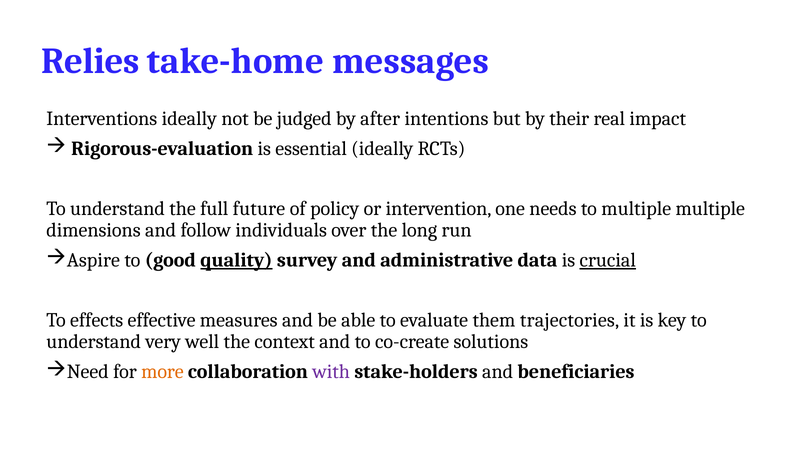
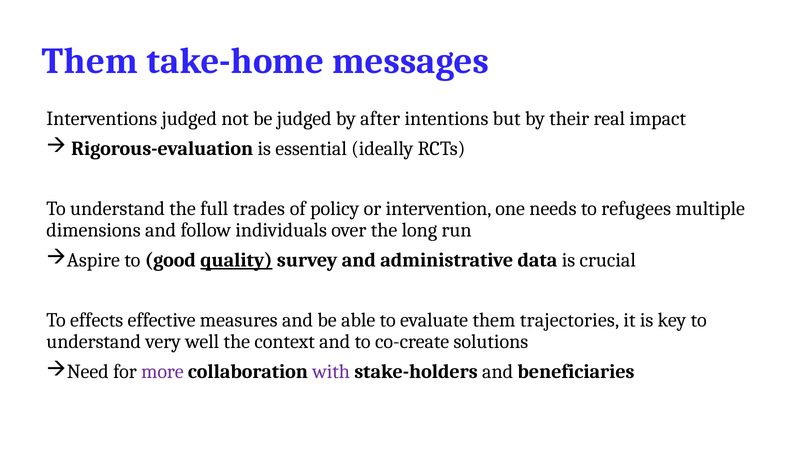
Relies at (90, 61): Relies -> Them
Interventions ideally: ideally -> judged
future: future -> trades
to multiple: multiple -> refugees
crucial underline: present -> none
more colour: orange -> purple
